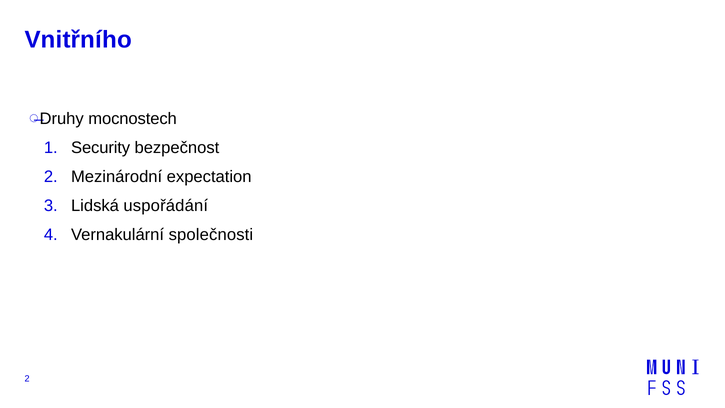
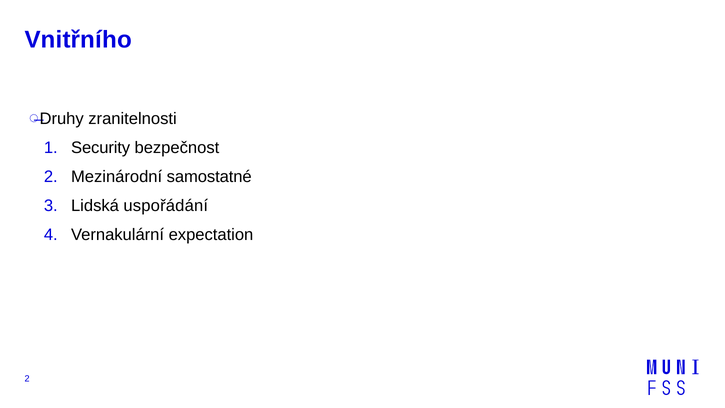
mocnostech: mocnostech -> zranitelnosti
expectation: expectation -> samostatné
společnosti: společnosti -> expectation
